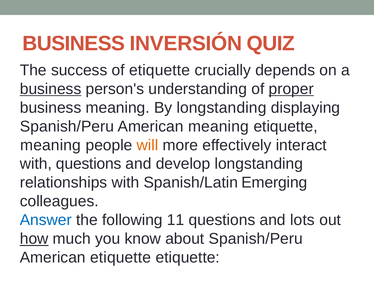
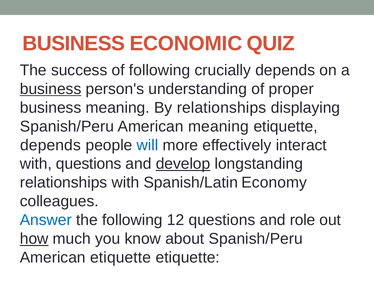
INVERSIÓN: INVERSIÓN -> ECONOMIC
of etiquette: etiquette -> following
proper underline: present -> none
By longstanding: longstanding -> relationships
meaning at (51, 145): meaning -> depends
will colour: orange -> blue
develop underline: none -> present
Emerging: Emerging -> Economy
11: 11 -> 12
lots: lots -> role
